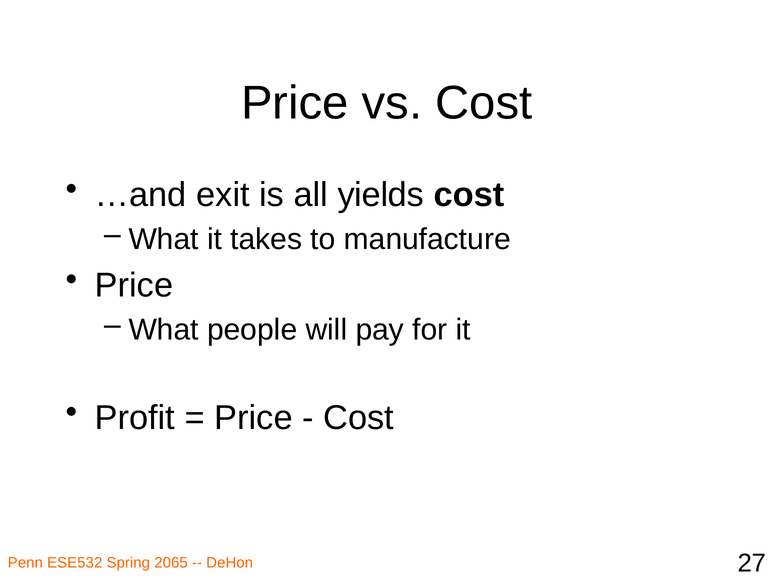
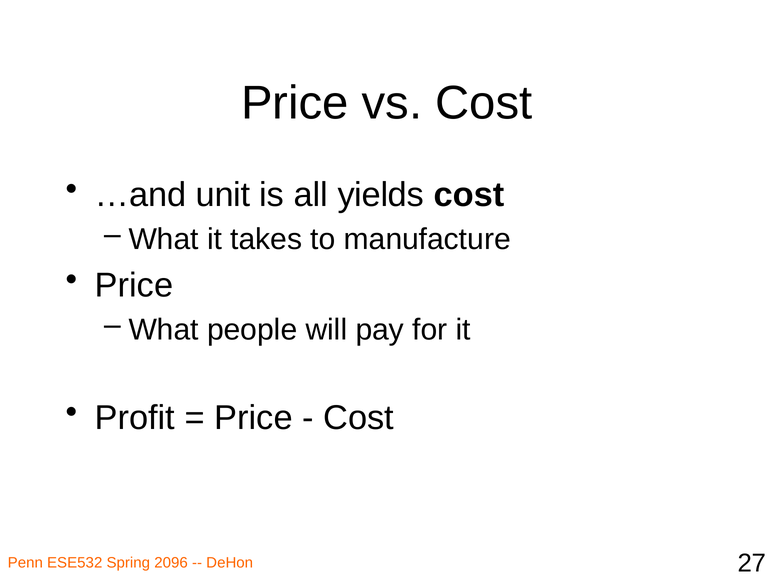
exit: exit -> unit
2065: 2065 -> 2096
